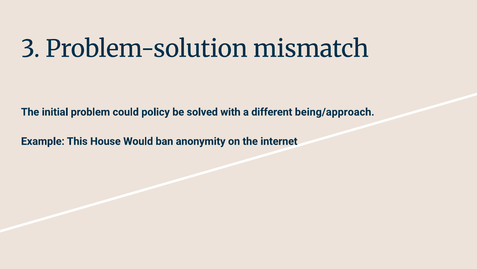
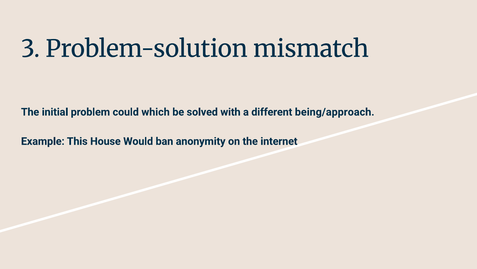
policy: policy -> which
